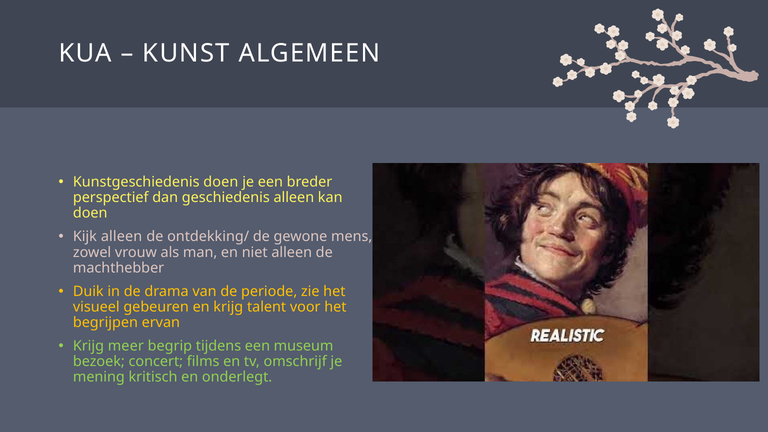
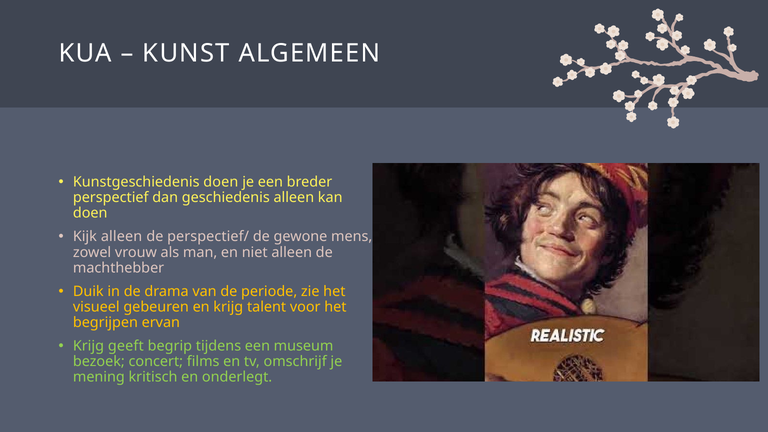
ontdekking/: ontdekking/ -> perspectief/
meer: meer -> geeft
